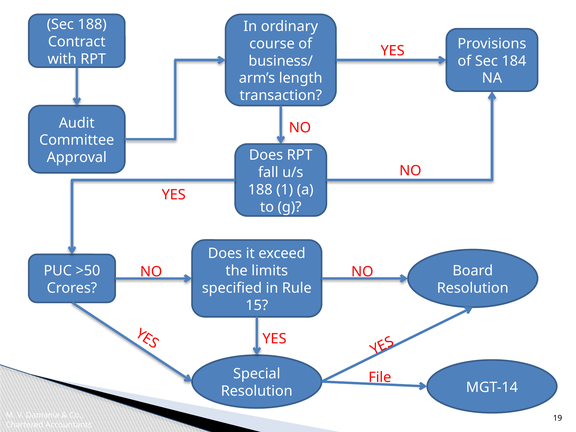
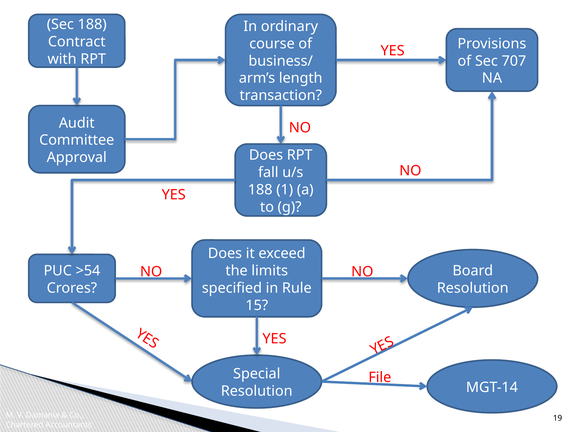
184: 184 -> 707
>50: >50 -> >54
